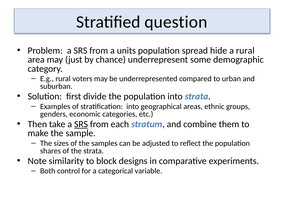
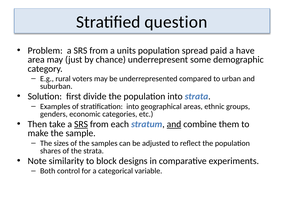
hide: hide -> paid
a rural: rural -> have
and at (174, 124) underline: none -> present
